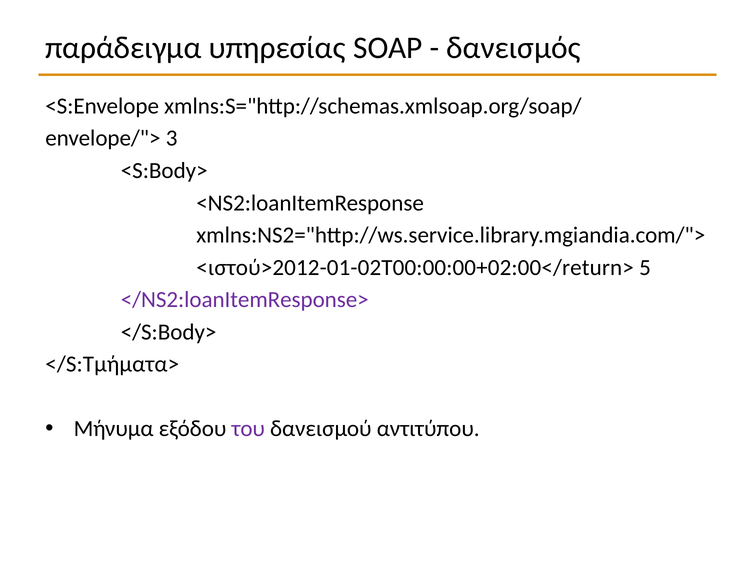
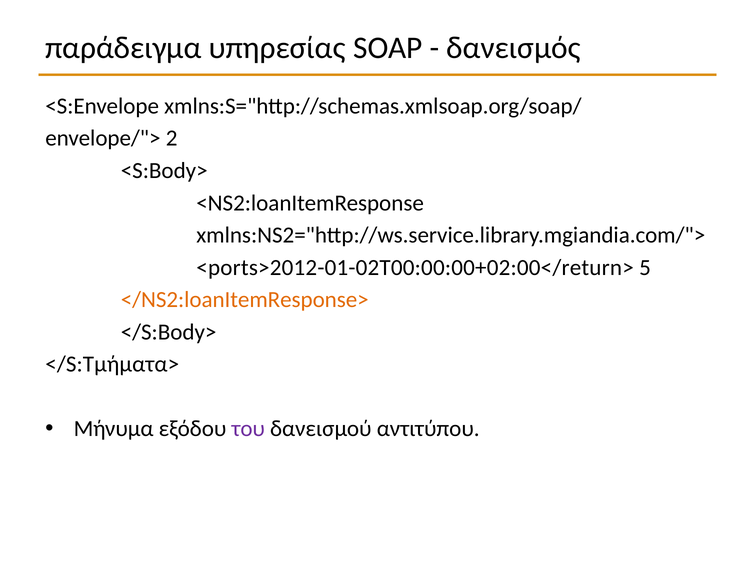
3: 3 -> 2
<ιστού>2012-01-02T00:00:00+02:00</return>: <ιστού>2012-01-02T00:00:00+02:00</return> -> <ports>2012-01-02T00:00:00+02:00</return>
</NS2:loanItemResponse> colour: purple -> orange
